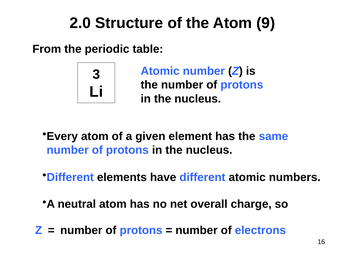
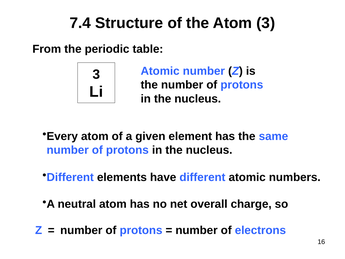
2.0: 2.0 -> 7.4
Atom 9: 9 -> 3
